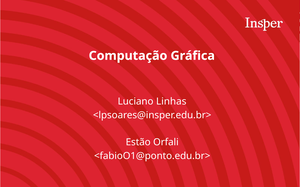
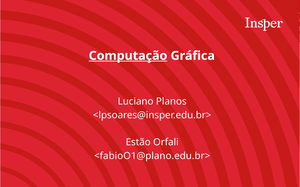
Computação underline: none -> present
Linhas: Linhas -> Planos
<fabioO1@ponto.edu.br>: <fabioO1@ponto.edu.br> -> <fabioO1@plano.edu.br>
